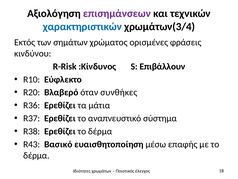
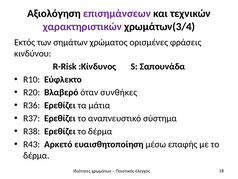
χαρακτηριστικών colour: blue -> purple
Επιβάλλουν: Επιβάλλουν -> Σαπουνάδα
Βασικό: Βασικό -> Αρκετό
